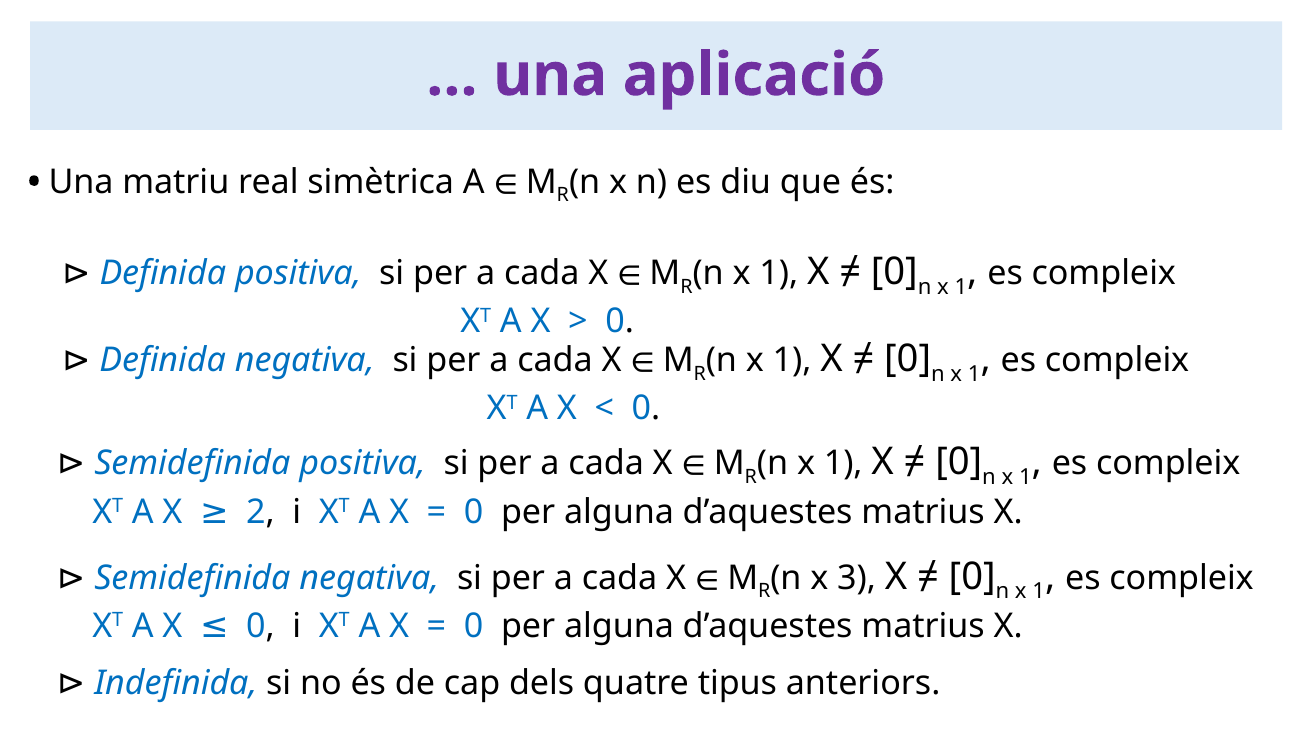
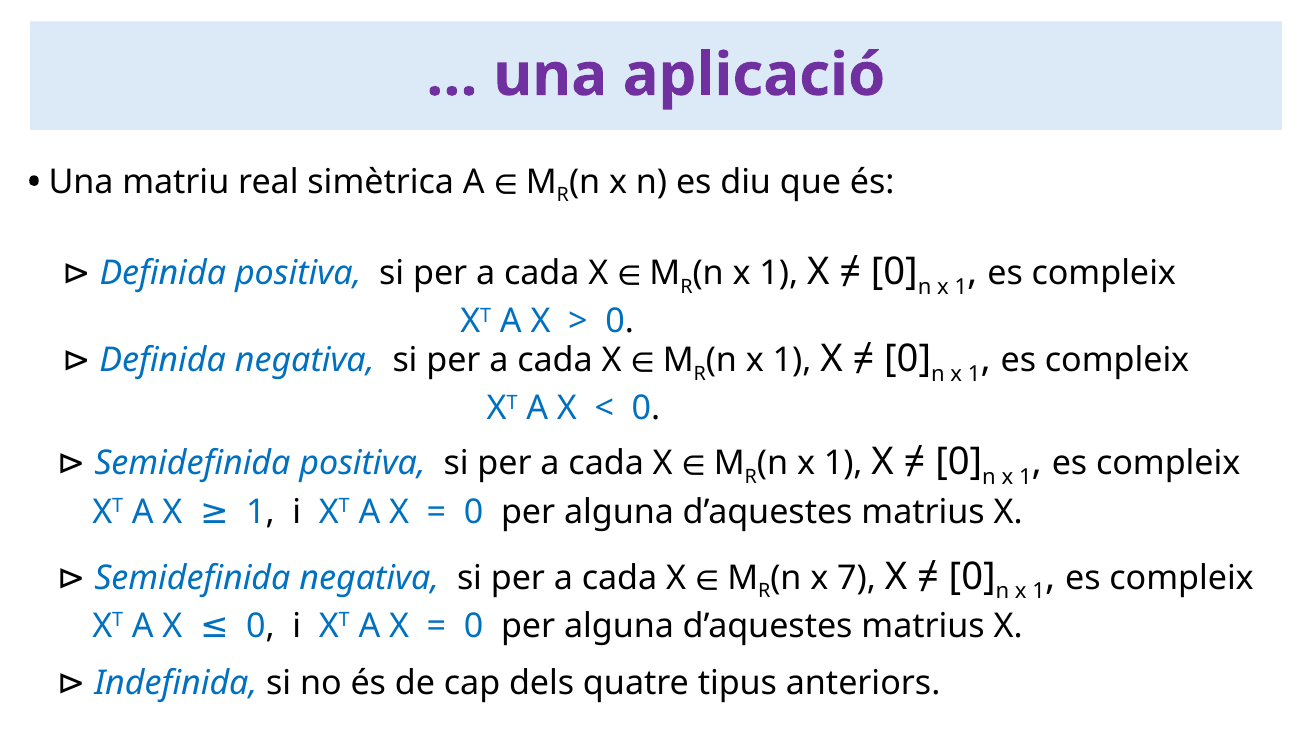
A X 2: 2 -> 1
3: 3 -> 7
